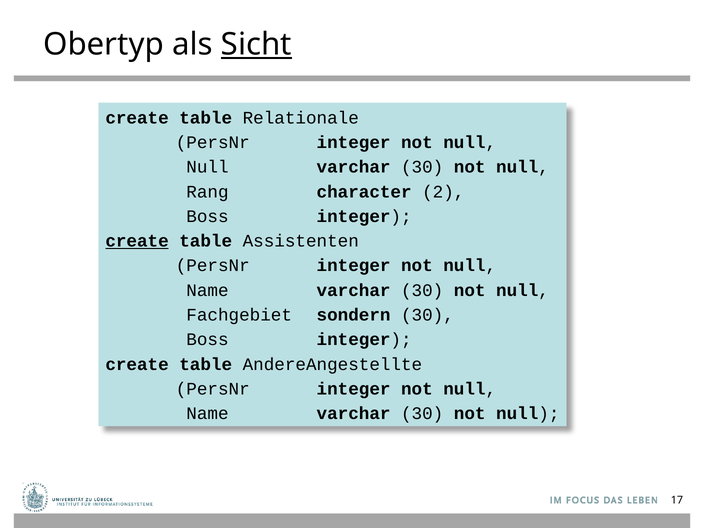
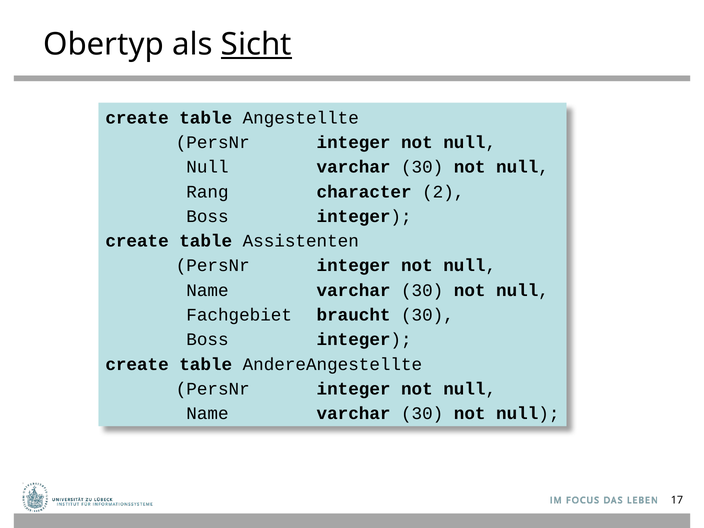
Relationale: Relationale -> Angestellte
create at (137, 241) underline: present -> none
sondern: sondern -> braucht
